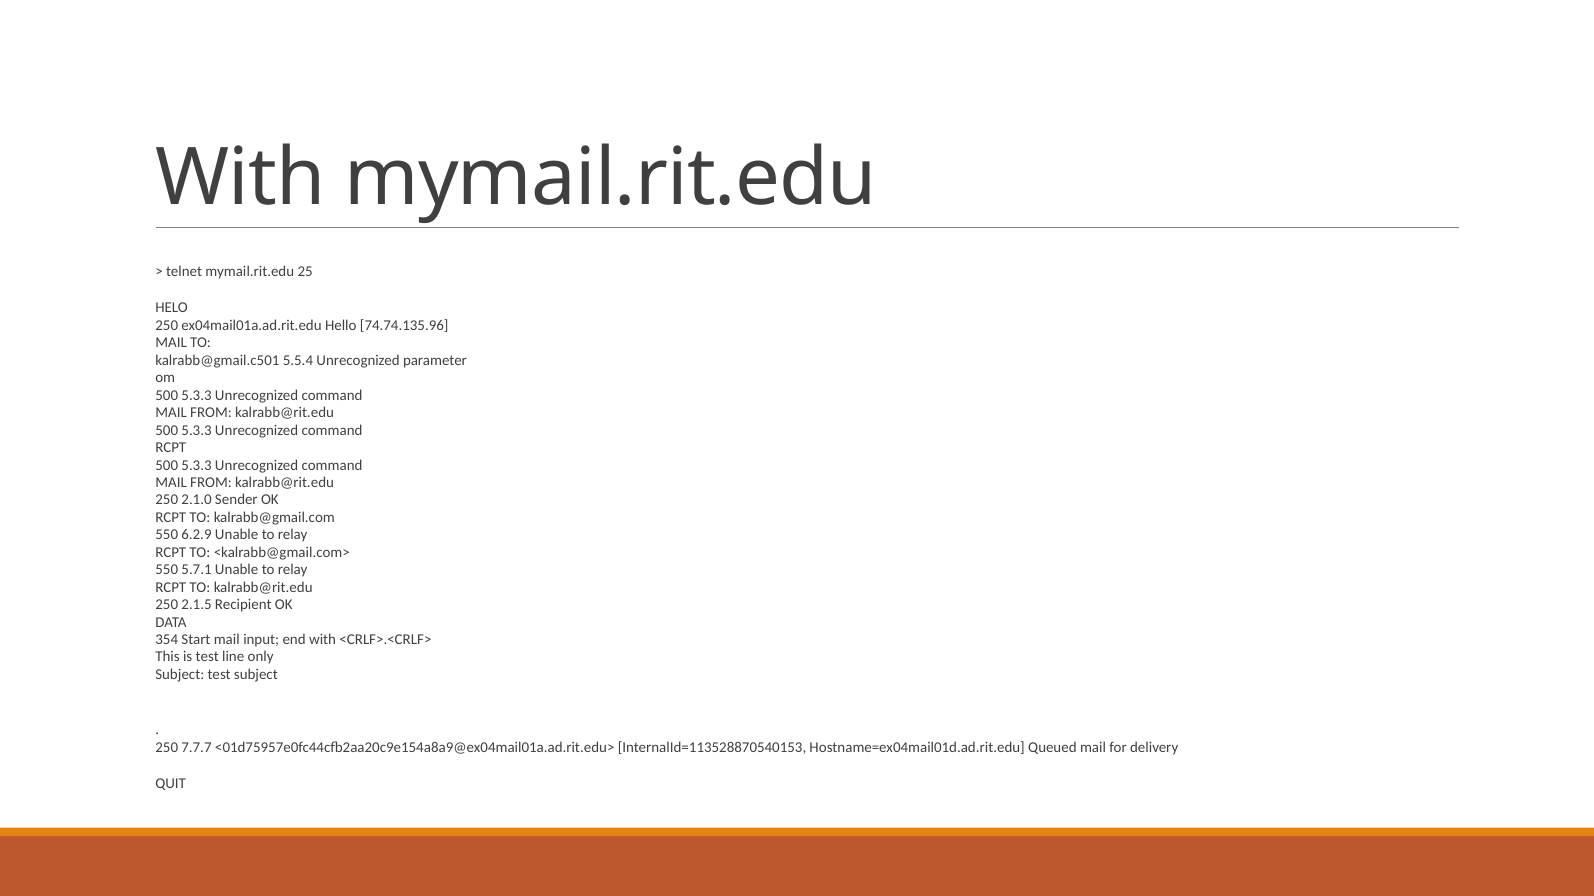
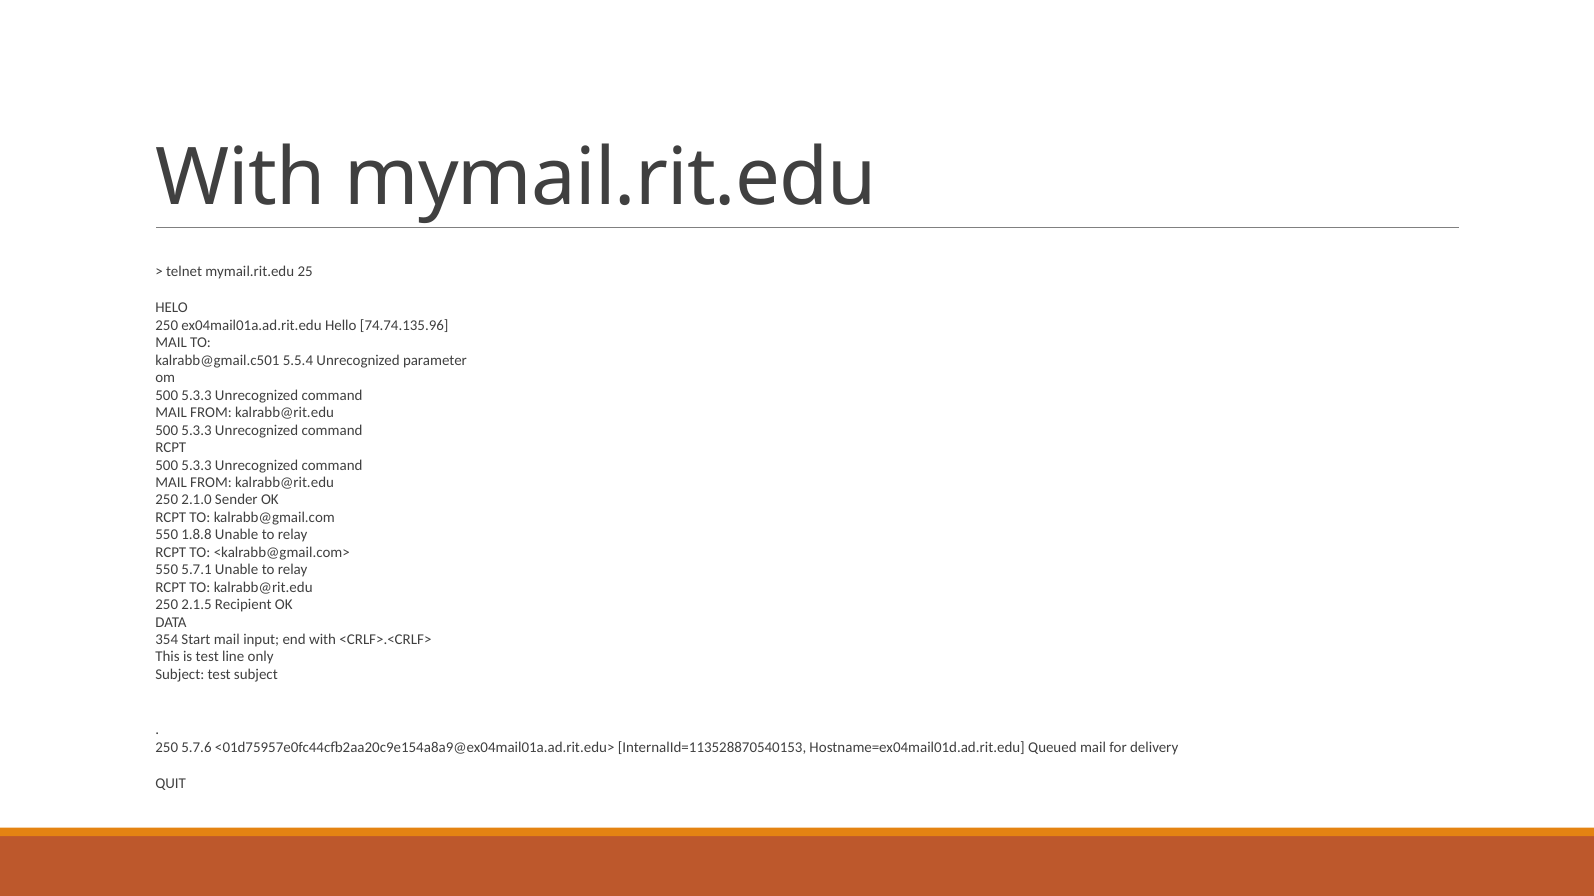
6.2.9: 6.2.9 -> 1.8.8
7.7.7: 7.7.7 -> 5.7.6
